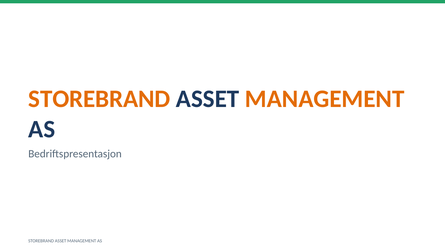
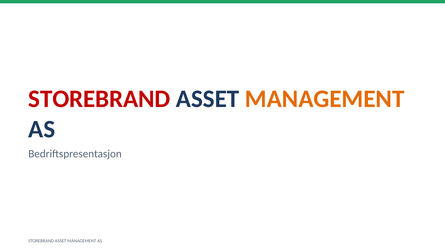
STOREBRAND at (99, 99) colour: orange -> red
